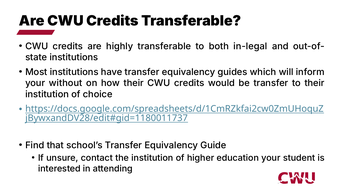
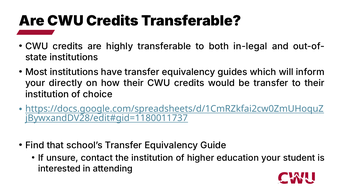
without: without -> directly
